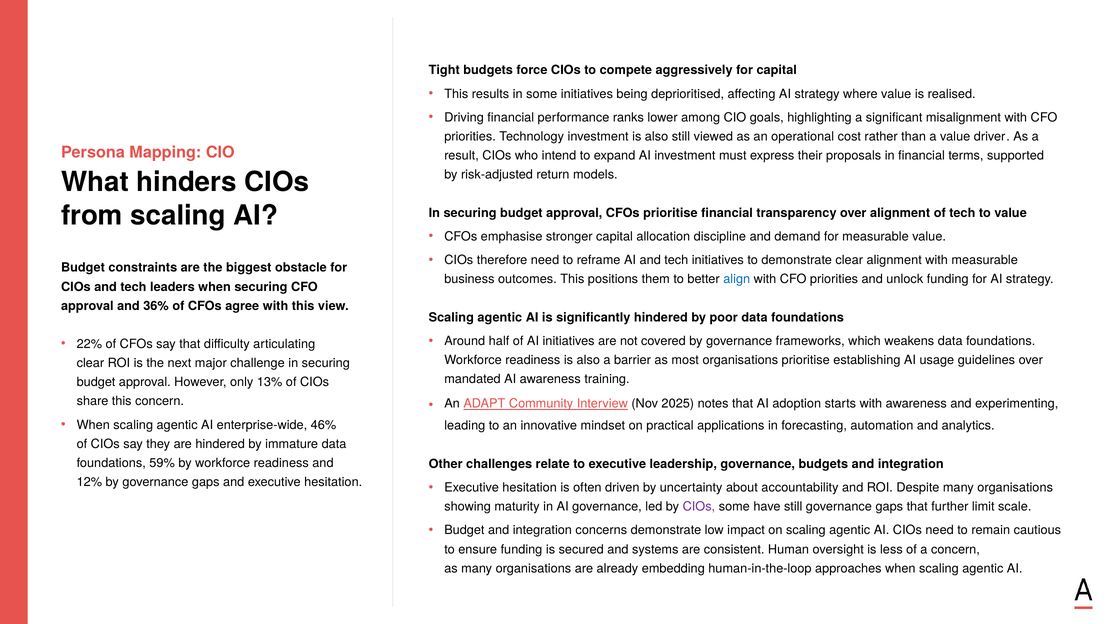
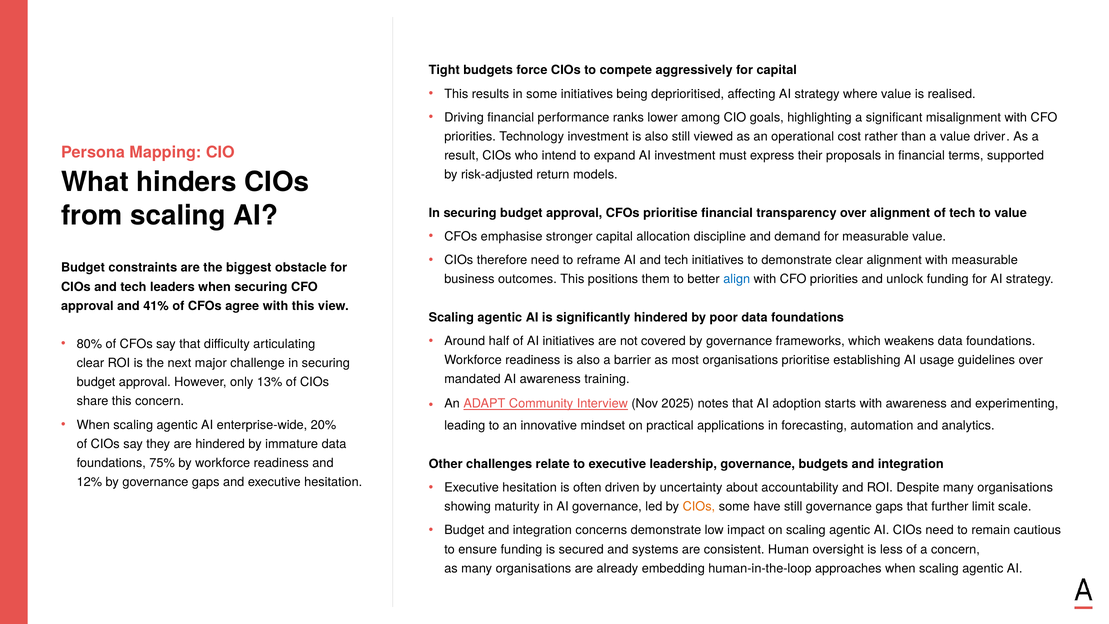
36%: 36% -> 41%
22%: 22% -> 80%
46%: 46% -> 20%
59%: 59% -> 75%
CIOs at (699, 506) colour: purple -> orange
